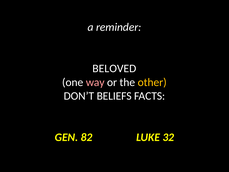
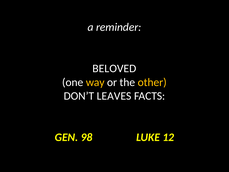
way colour: pink -> yellow
BELIEFS: BELIEFS -> LEAVES
82: 82 -> 98
32: 32 -> 12
